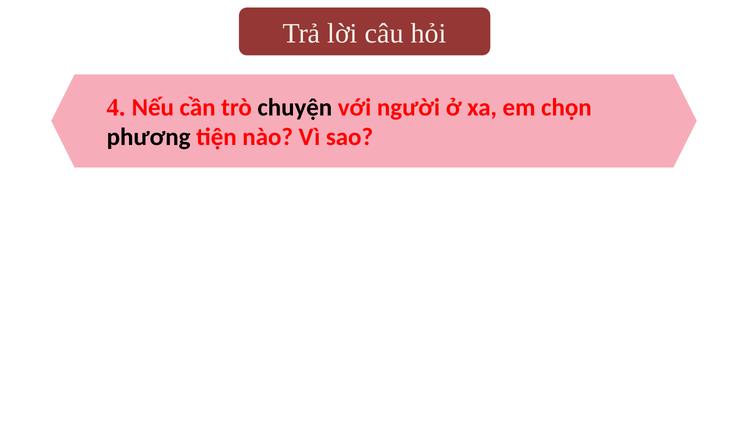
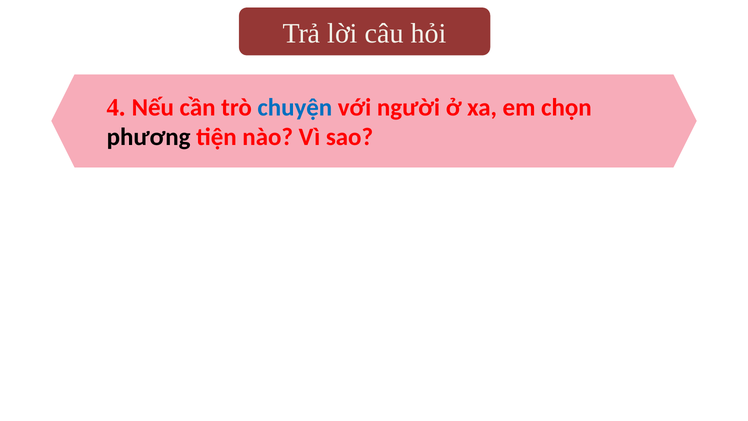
chuyện colour: black -> blue
